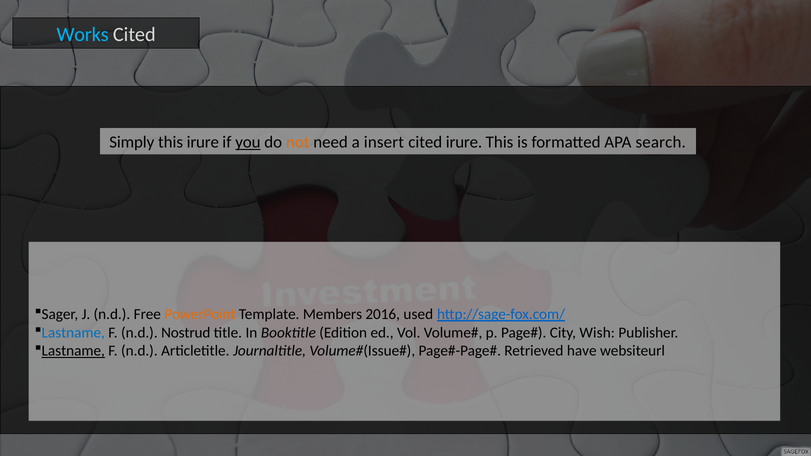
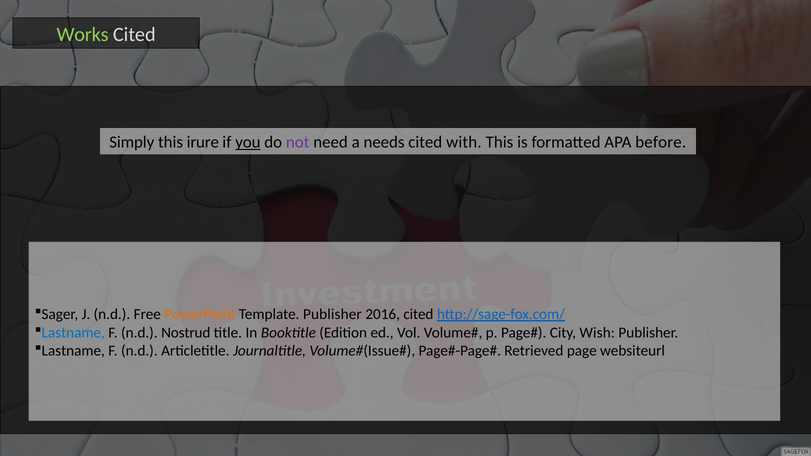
Works colour: light blue -> light green
not colour: orange -> purple
insert: insert -> needs
cited irure: irure -> with
search: search -> before
Template Members: Members -> Publisher
2016 used: used -> cited
Lastname at (73, 351) underline: present -> none
have: have -> page
